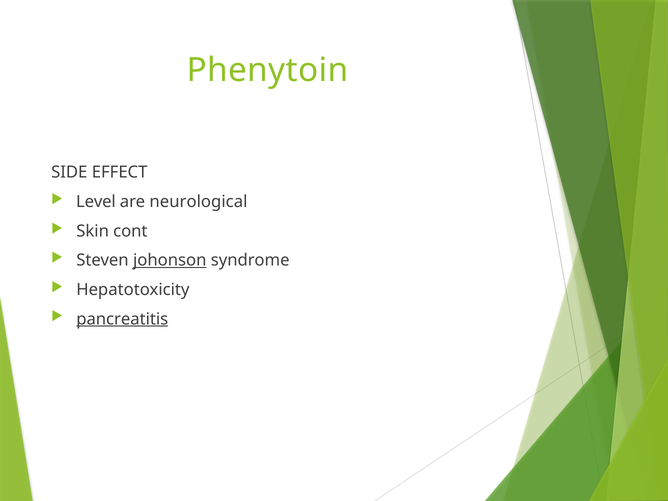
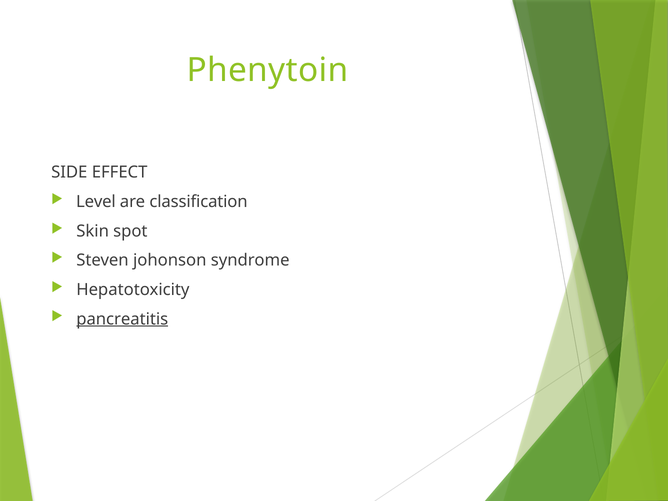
neurological: neurological -> classification
cont: cont -> spot
johonson underline: present -> none
